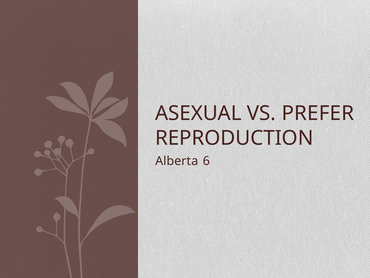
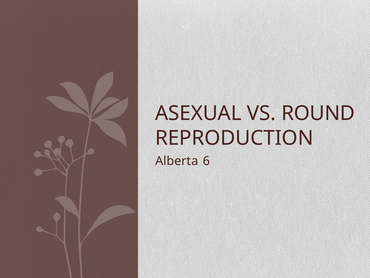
PREFER: PREFER -> ROUND
